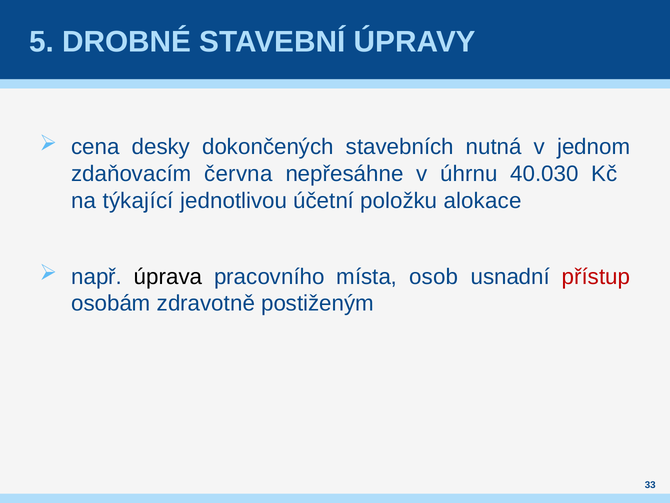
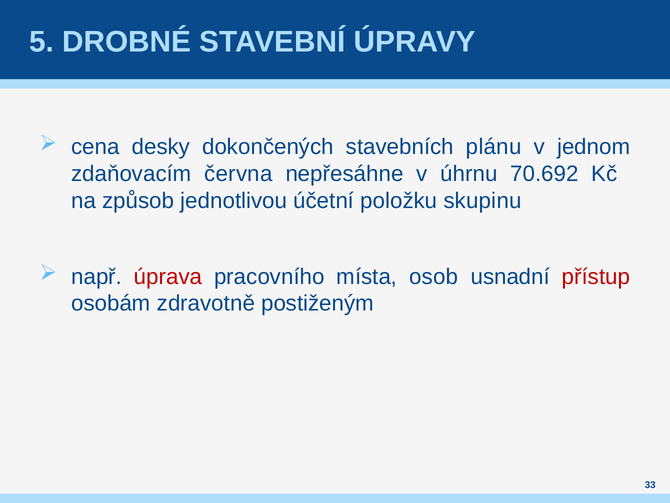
nutná: nutná -> plánu
40.030: 40.030 -> 70.692
týkající: týkající -> způsob
alokace: alokace -> skupinu
úprava colour: black -> red
